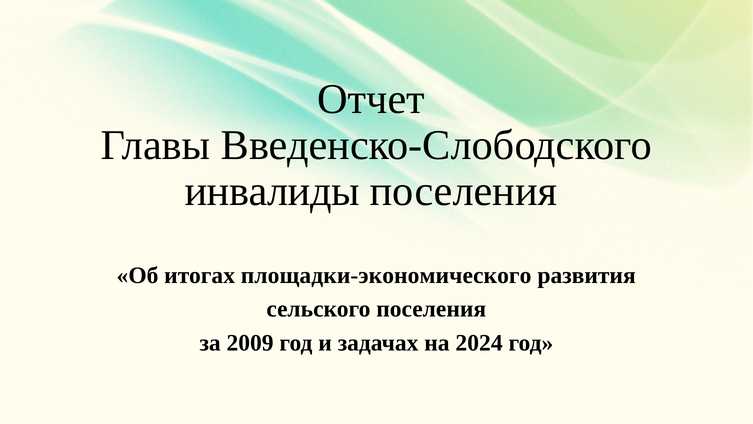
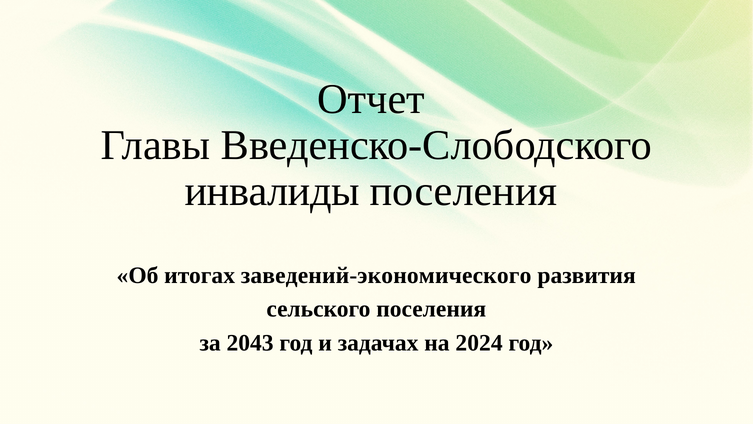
площадки-экономического: площадки-экономического -> заведений-экономического
2009: 2009 -> 2043
